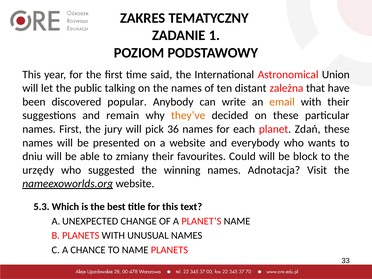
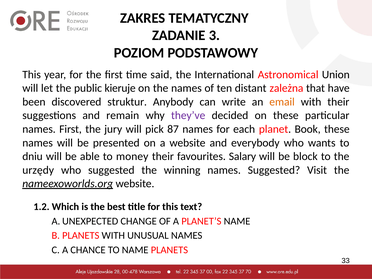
1: 1 -> 3
talking: talking -> kieruje
popular: popular -> struktur
they’ve colour: orange -> purple
36: 36 -> 87
Zdań: Zdań -> Book
zmiany: zmiany -> money
Could: Could -> Salary
names Adnotacja: Adnotacja -> Suggested
5.3: 5.3 -> 1.2
